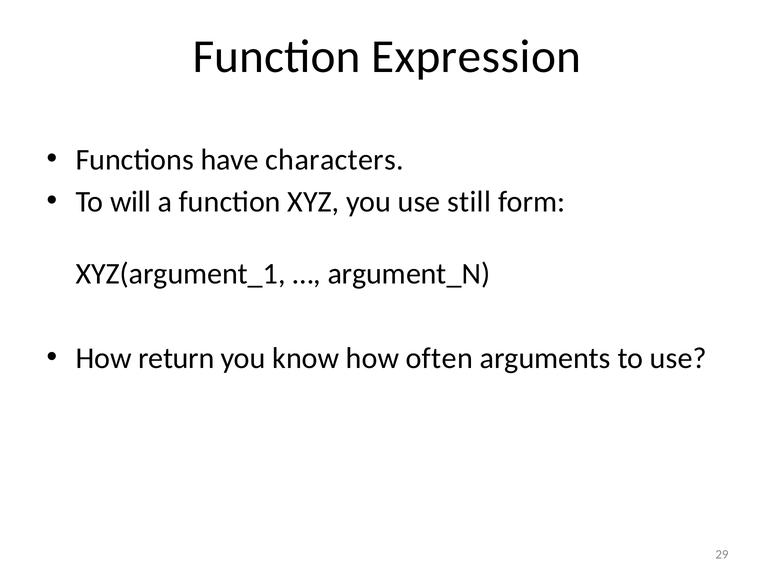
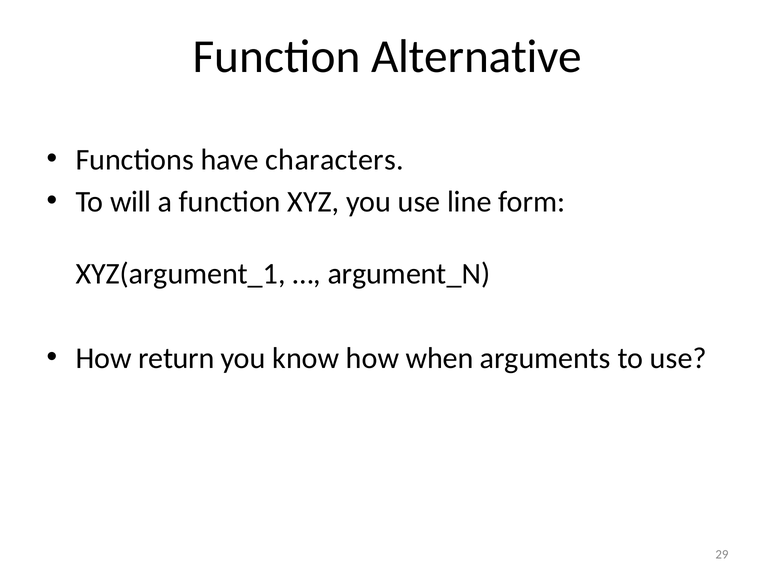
Expression: Expression -> Alternative
still: still -> line
often: often -> when
